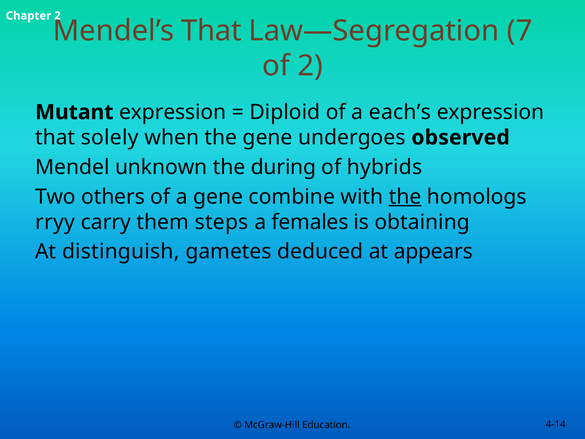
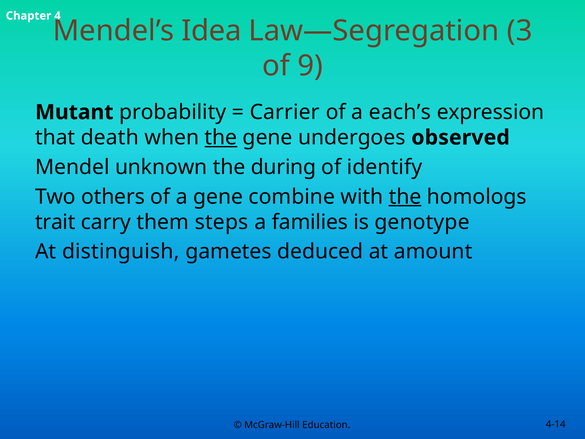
2 at (57, 16): 2 -> 4
Mendel’s That: That -> Idea
7: 7 -> 3
of 2: 2 -> 9
Mutant expression: expression -> probability
Diploid: Diploid -> Carrier
solely: solely -> death
the at (221, 137) underline: none -> present
hybrids: hybrids -> identify
rryy: rryy -> trait
females: females -> families
obtaining: obtaining -> genotype
appears: appears -> amount
